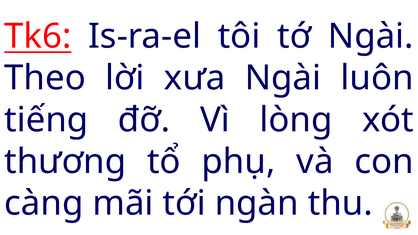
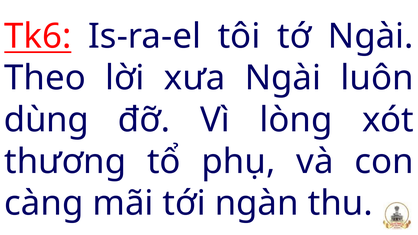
tiếng: tiếng -> dùng
